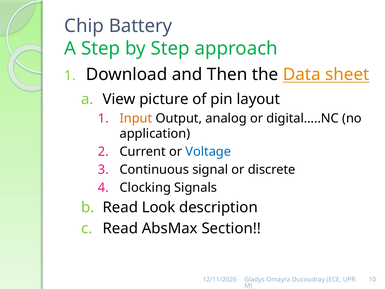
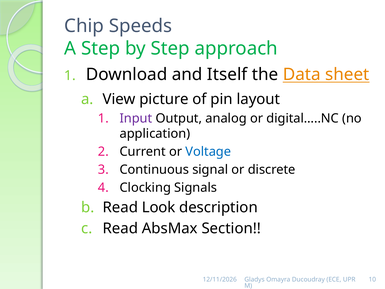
Battery: Battery -> Speeds
Then: Then -> Itself
Input colour: orange -> purple
